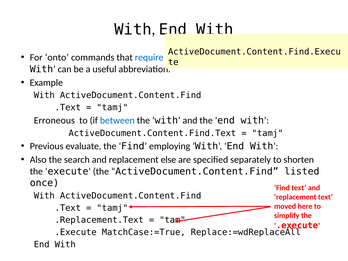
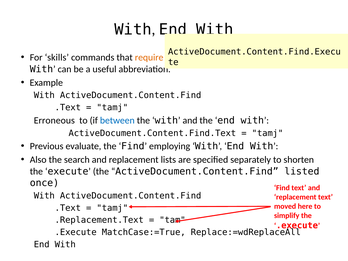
onto: onto -> skills
require colour: blue -> orange
else: else -> lists
